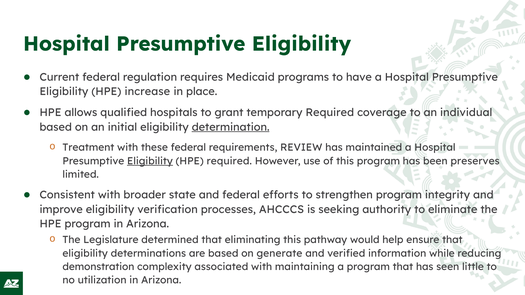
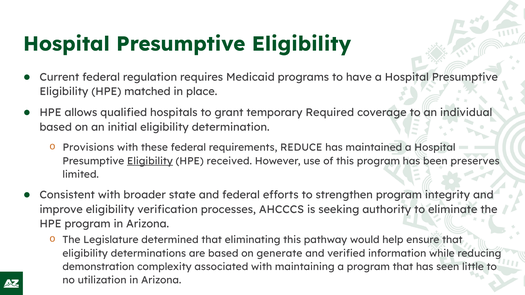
increase: increase -> matched
determination underline: present -> none
Treatment: Treatment -> Provisions
REVIEW: REVIEW -> REDUCE
HPE required: required -> received
